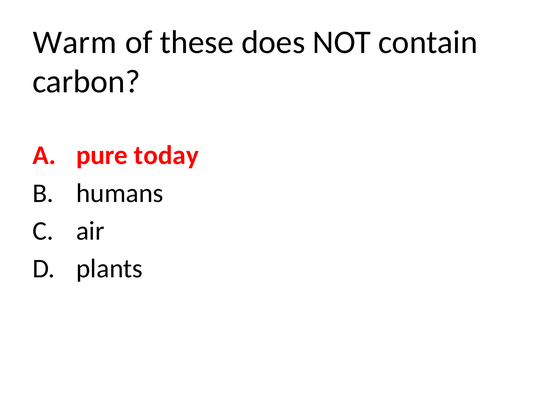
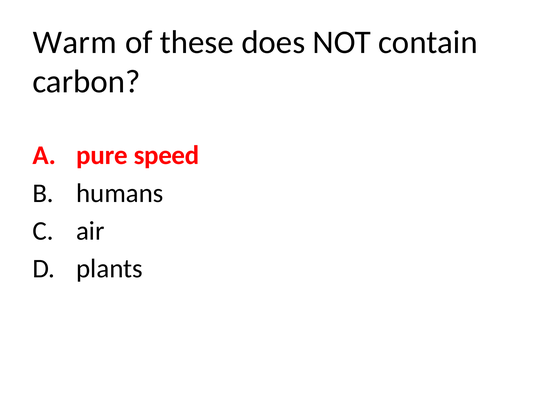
today: today -> speed
